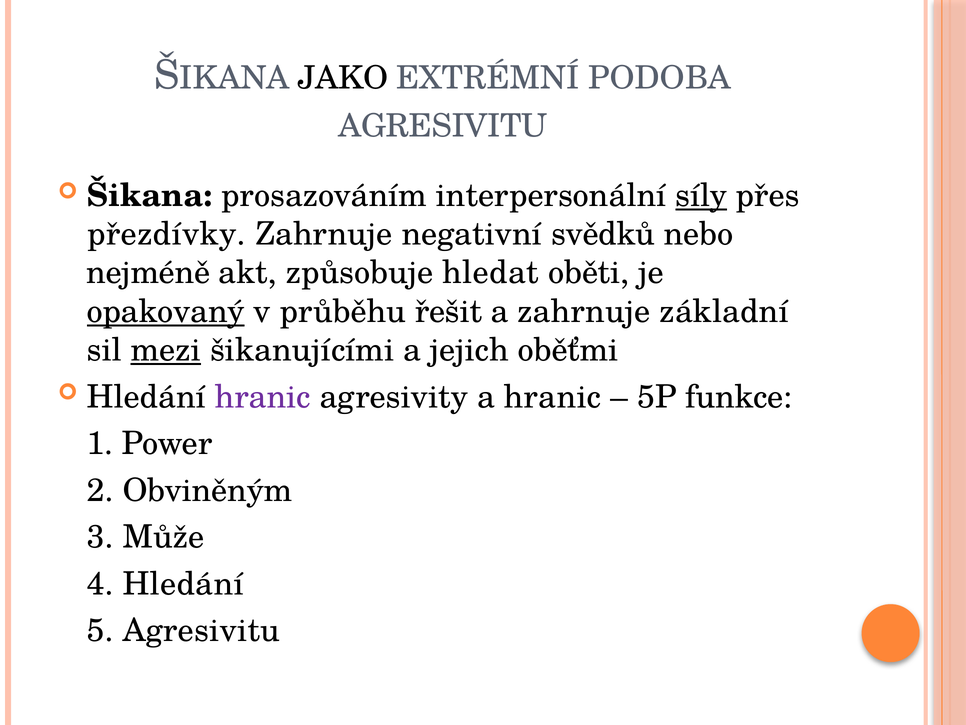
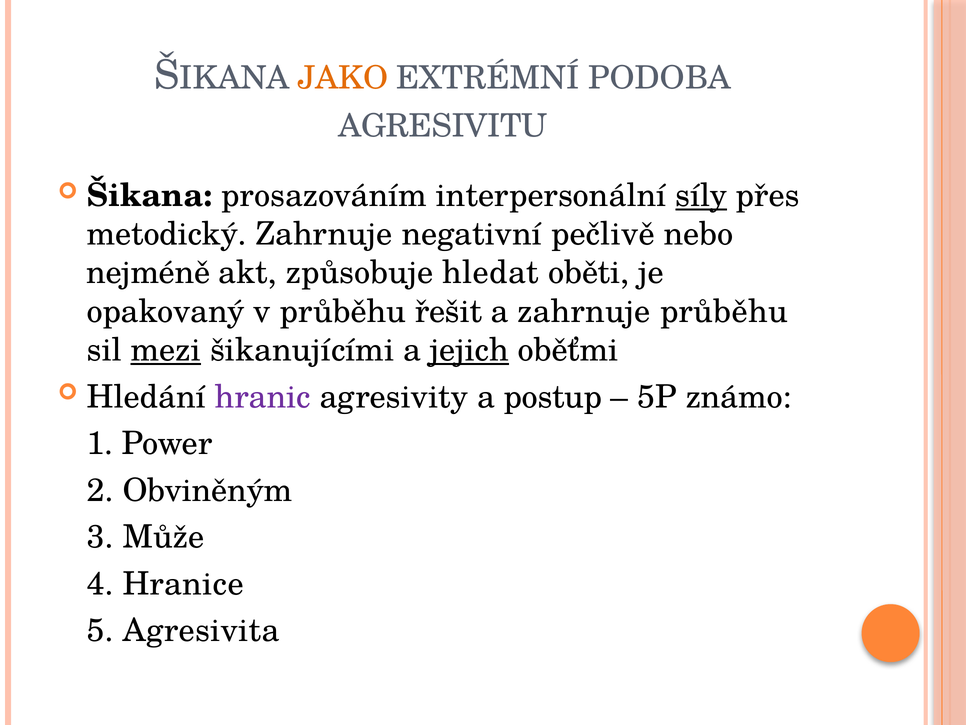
JAKO colour: black -> orange
přezdívky: přezdívky -> metodický
svědků: svědků -> pečlivě
opakovaný underline: present -> none
zahrnuje základní: základní -> průběhu
jejich underline: none -> present
a hranic: hranic -> postup
funkce: funkce -> známo
4 Hledání: Hledání -> Hranice
5 Agresivitu: Agresivitu -> Agresivita
